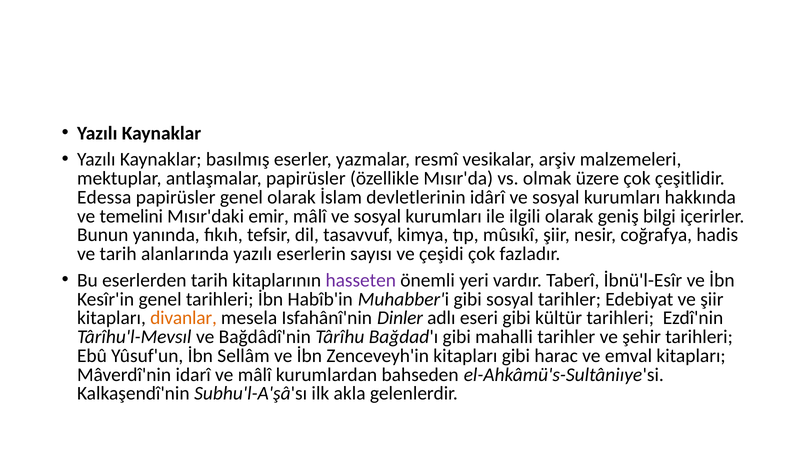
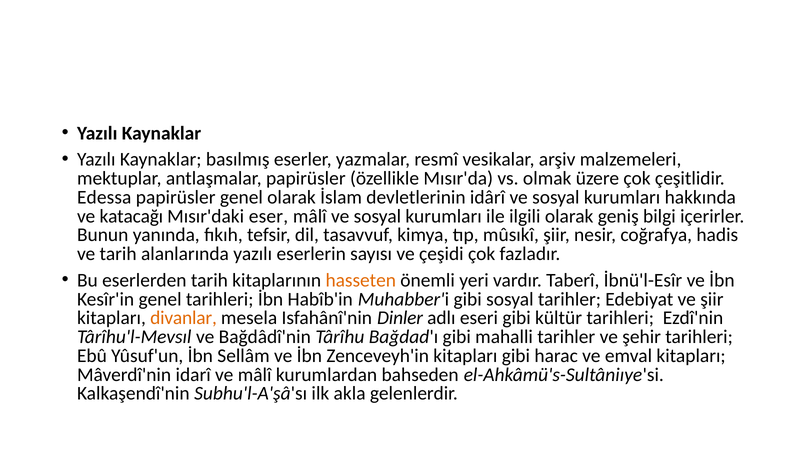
temelini: temelini -> katacağı
emir: emir -> eser
hasseten colour: purple -> orange
